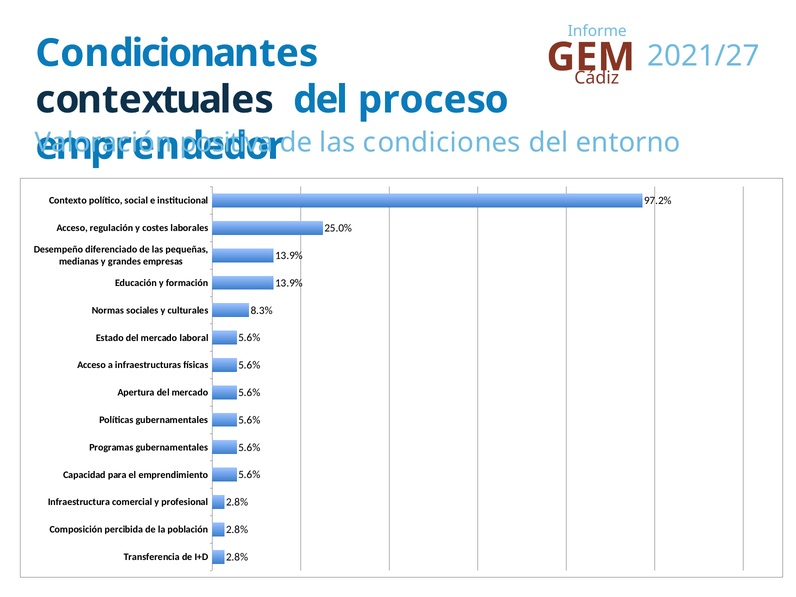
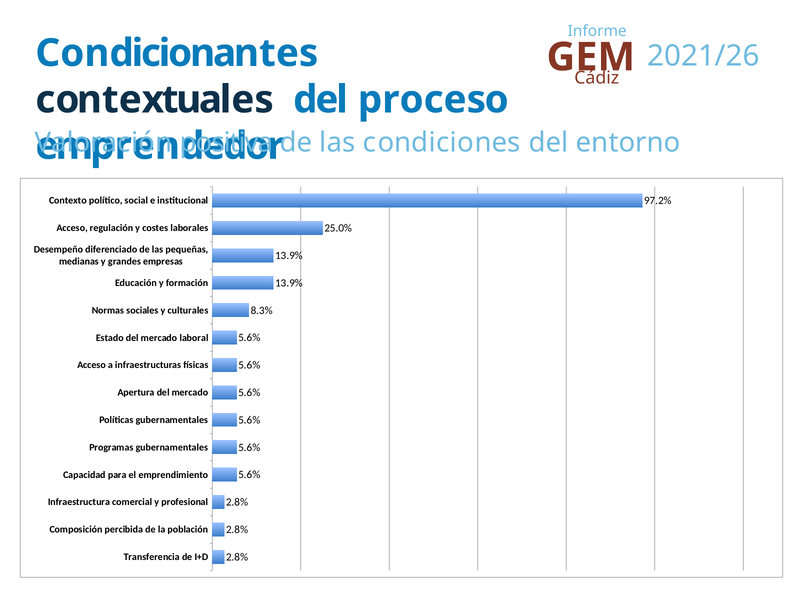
2021/27: 2021/27 -> 2021/26
